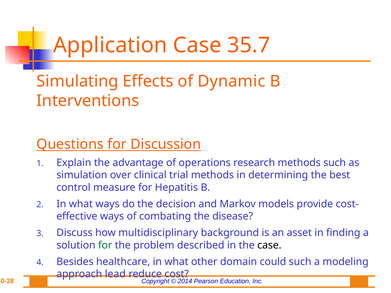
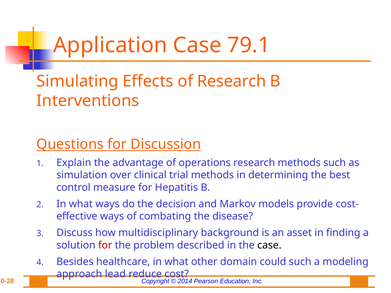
35.7: 35.7 -> 79.1
of Dynamic: Dynamic -> Research
for at (105, 245) colour: green -> red
